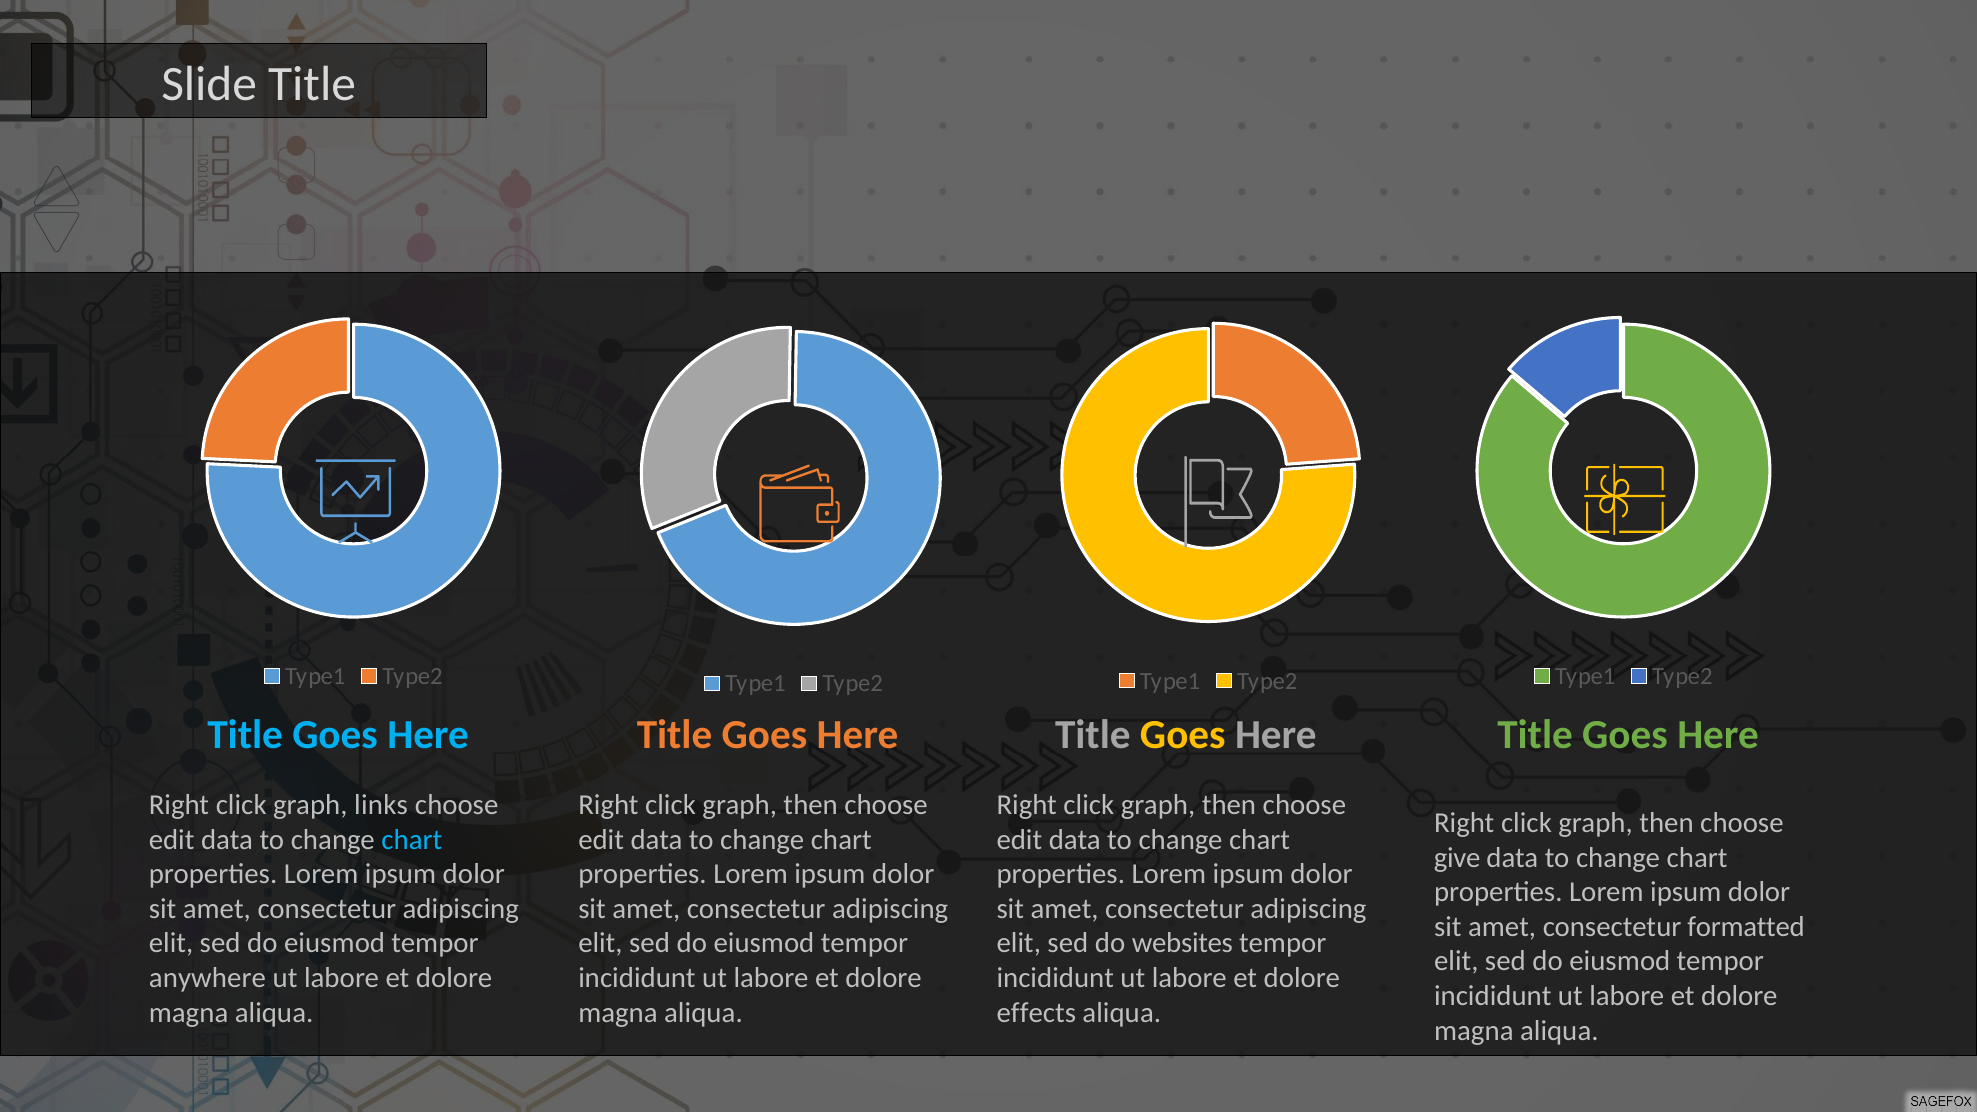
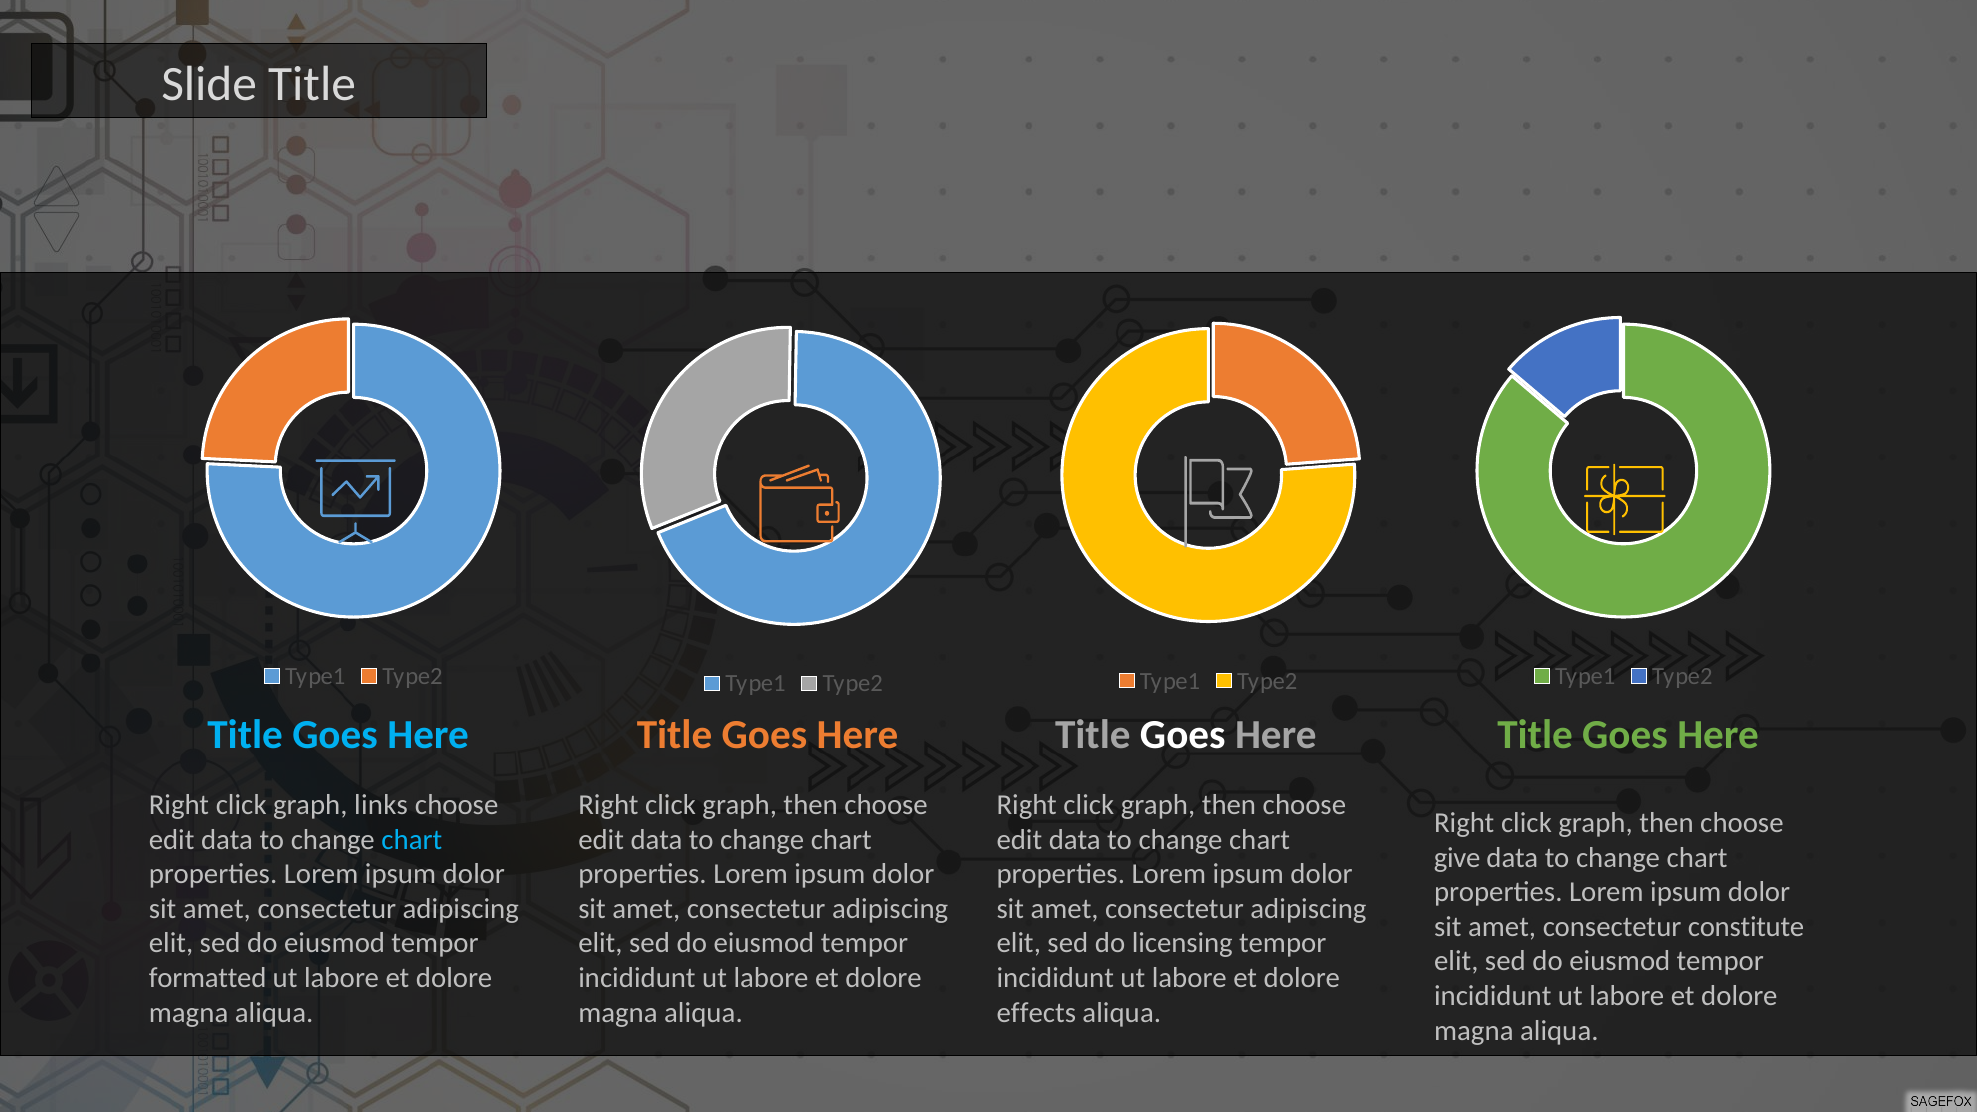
Goes at (1183, 735) colour: yellow -> white
formatted: formatted -> constitute
websites: websites -> licensing
anywhere: anywhere -> formatted
